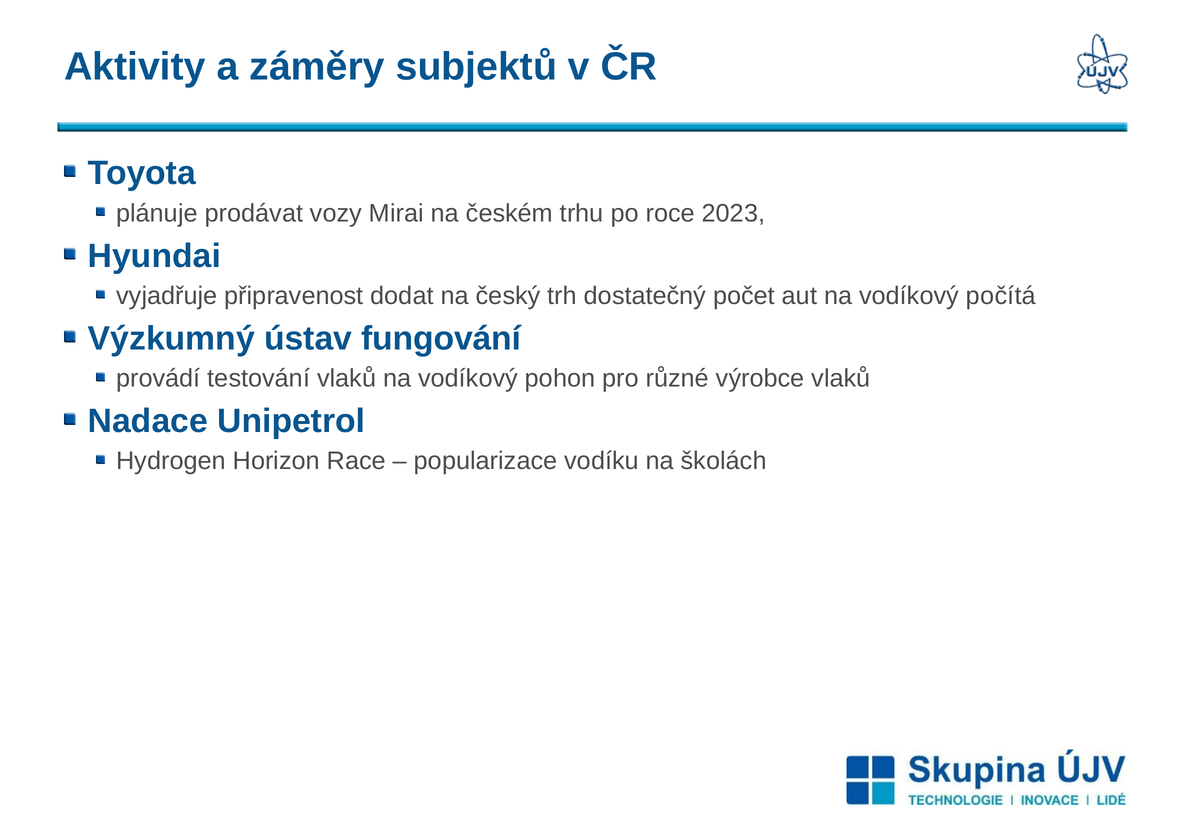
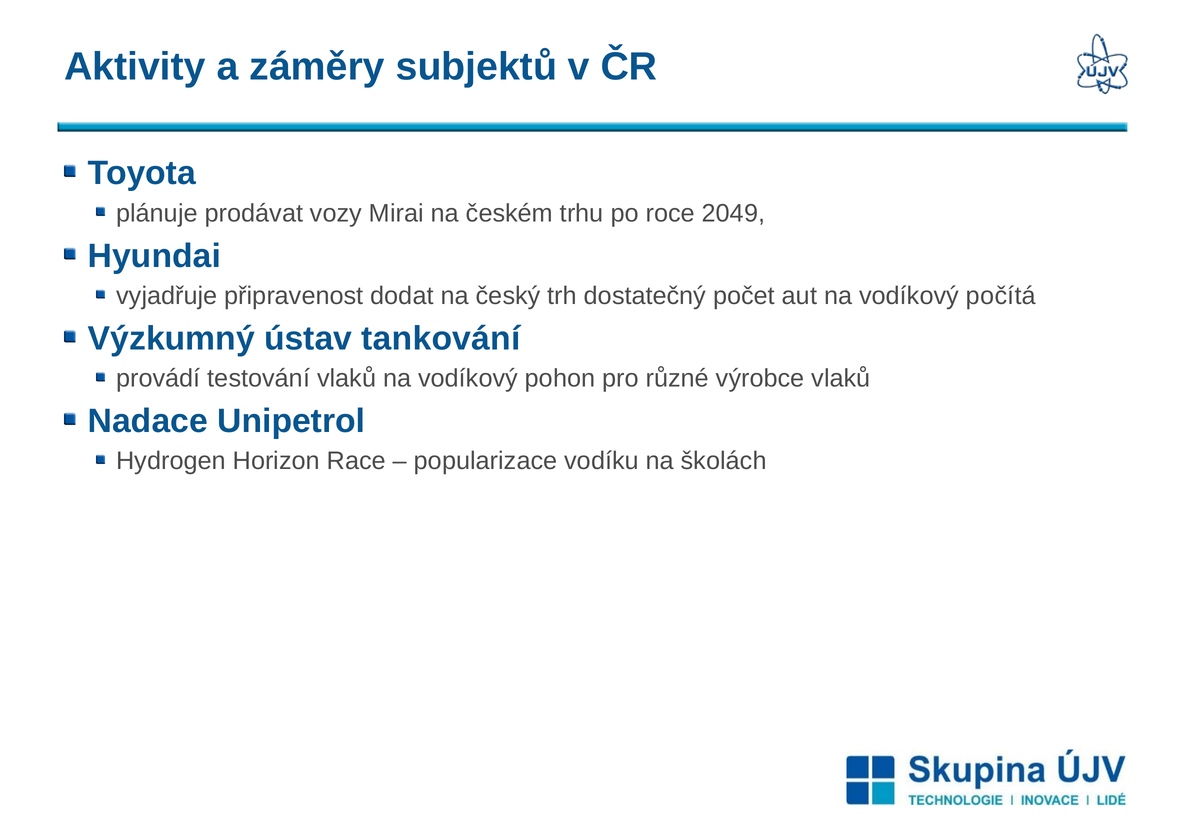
2023: 2023 -> 2049
fungování: fungování -> tankování
